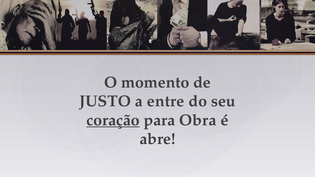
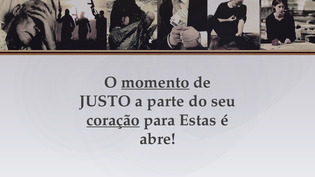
momento underline: none -> present
entre: entre -> parte
Obra: Obra -> Estas
